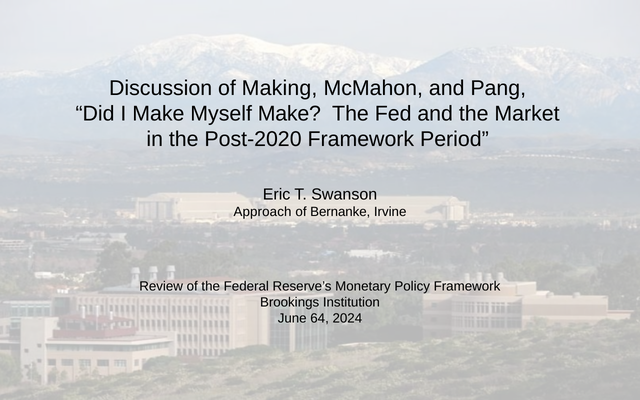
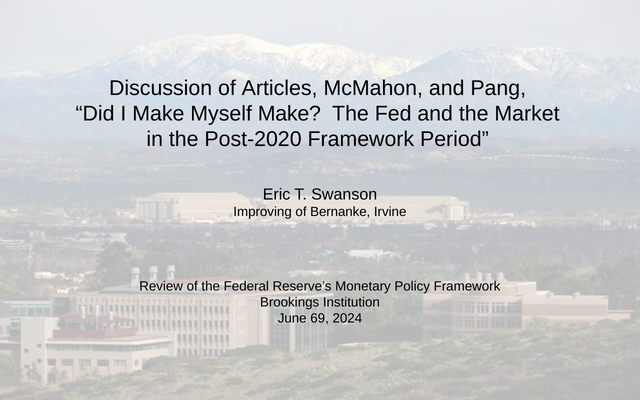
Making: Making -> Articles
Approach: Approach -> Improving
64: 64 -> 69
